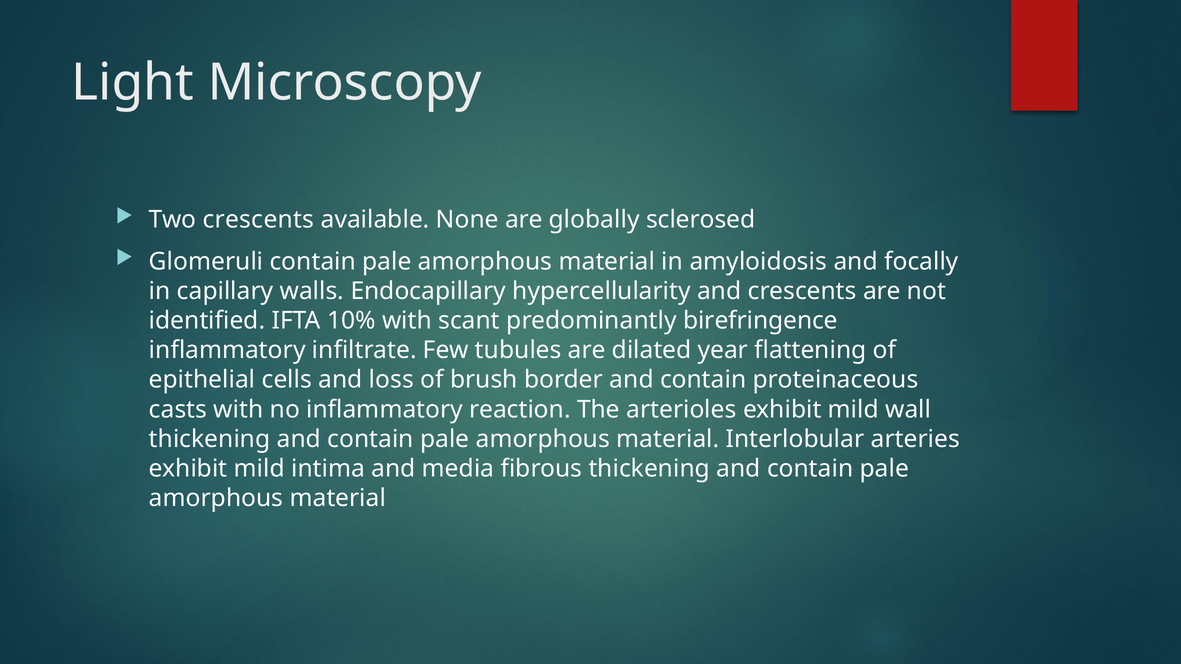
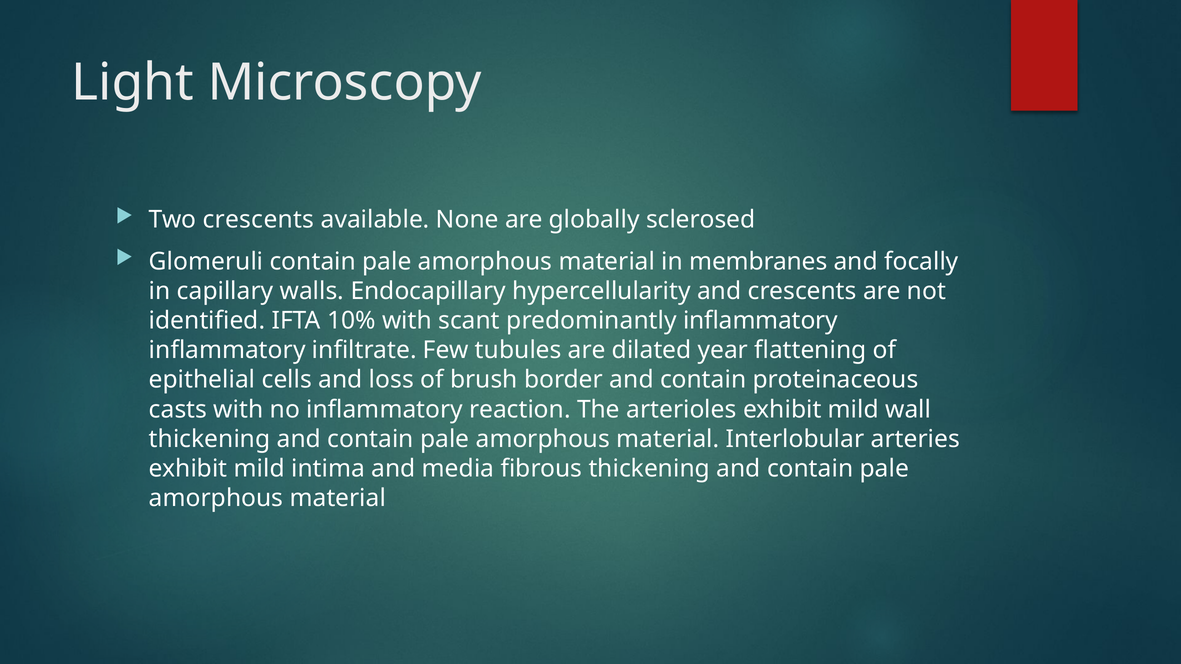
amyloidosis: amyloidosis -> membranes
predominantly birefringence: birefringence -> inflammatory
